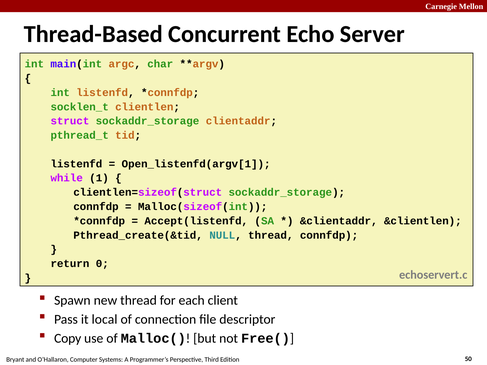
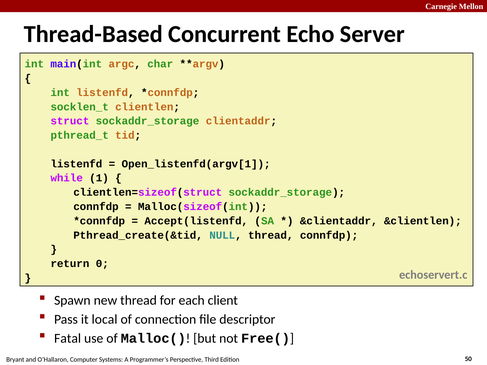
Copy: Copy -> Fatal
